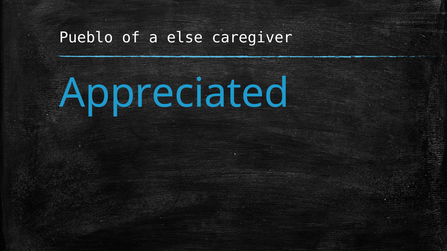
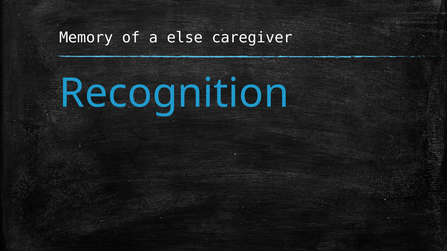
Pueblo: Pueblo -> Memory
Appreciated: Appreciated -> Recognition
